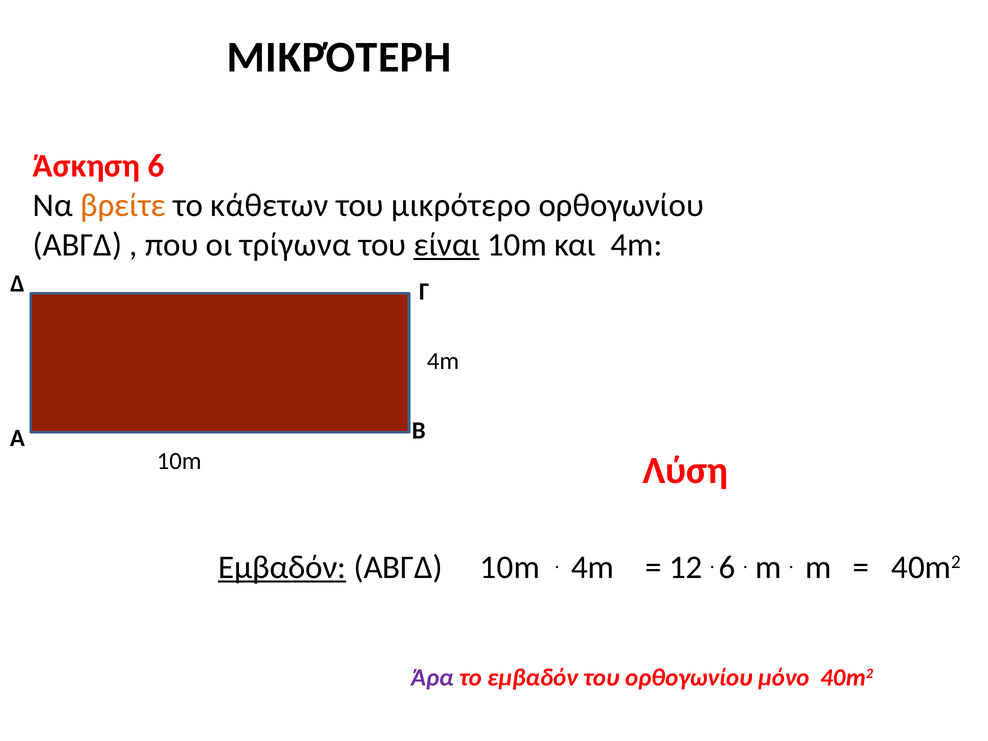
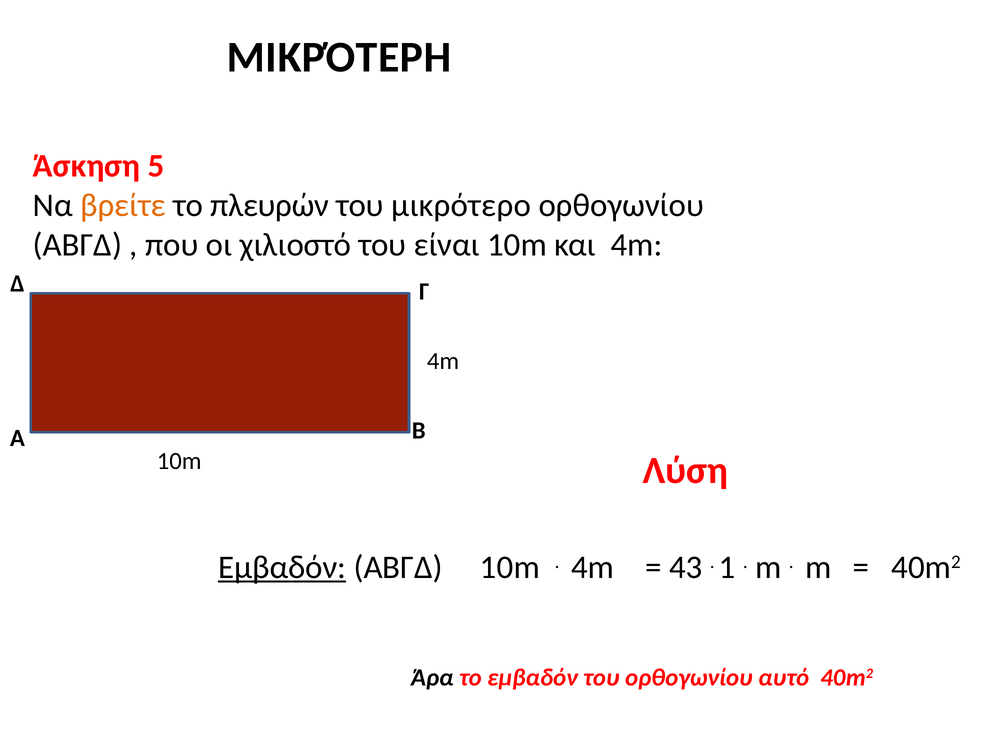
Άσκηση 6: 6 -> 5
κάθετων: κάθετων -> πλευρών
τρίγωνα: τρίγωνα -> χιλιοστό
είναι underline: present -> none
12: 12 -> 43
6 at (727, 567): 6 -> 1
Άρα colour: purple -> black
μόνο: μόνο -> αυτό
